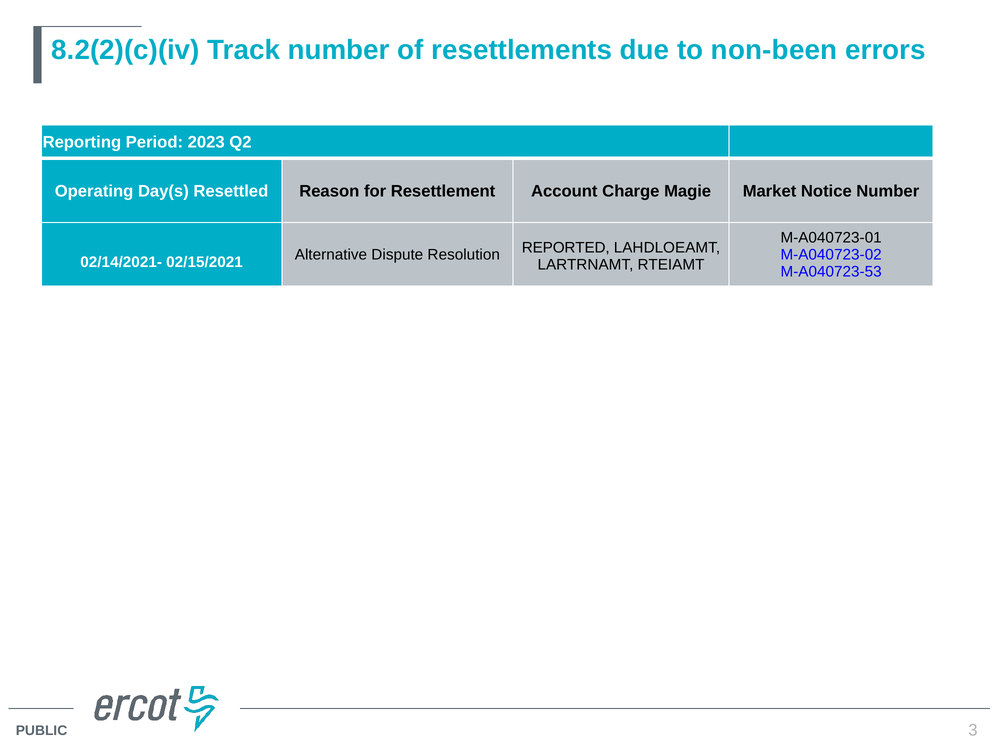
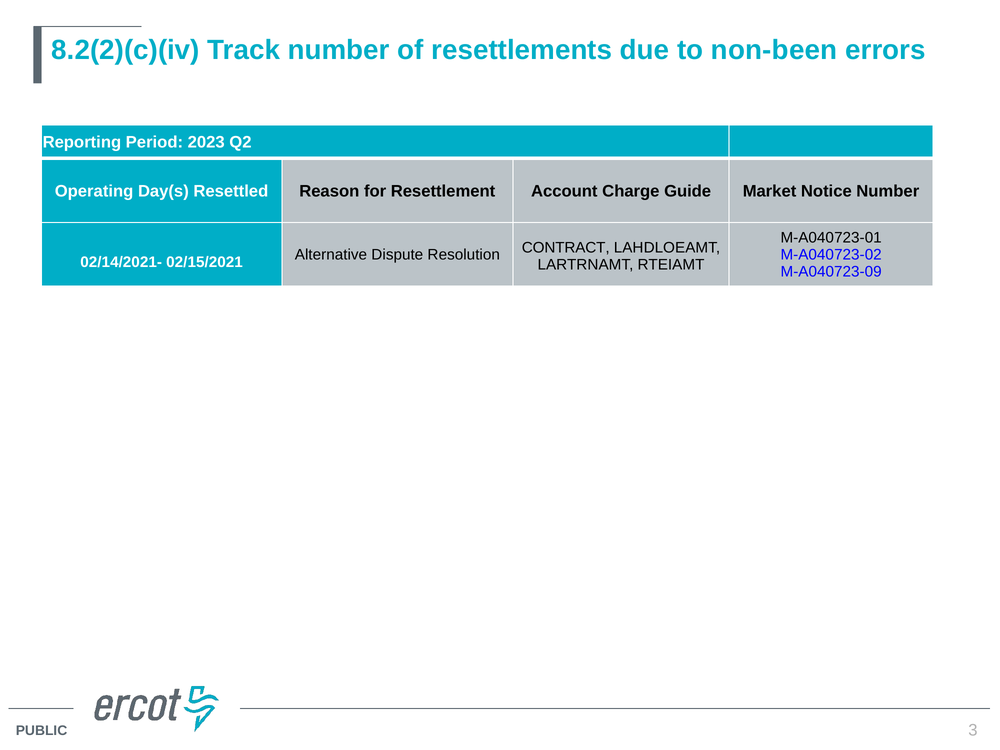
Magie: Magie -> Guide
REPORTED: REPORTED -> CONTRACT
M-A040723-53: M-A040723-53 -> M-A040723-09
